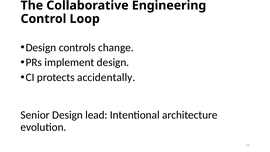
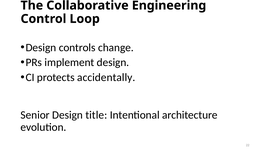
lead: lead -> title
